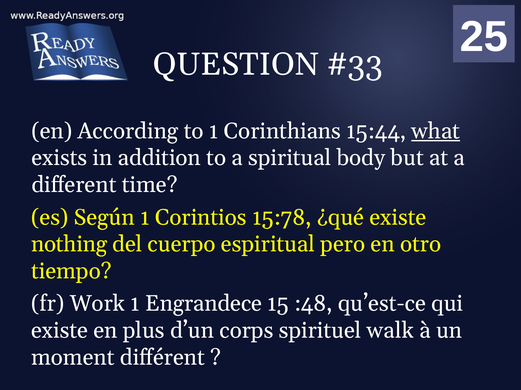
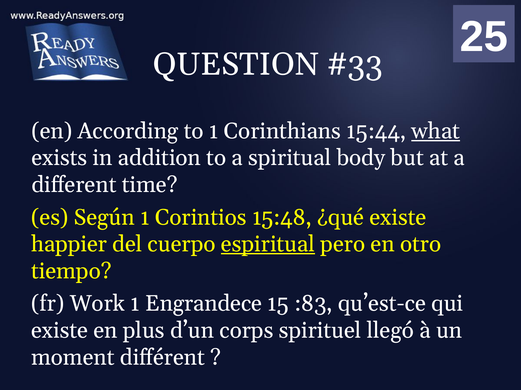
15:78: 15:78 -> 15:48
nothing: nothing -> happier
espiritual underline: none -> present
:48: :48 -> :83
walk: walk -> llegó
